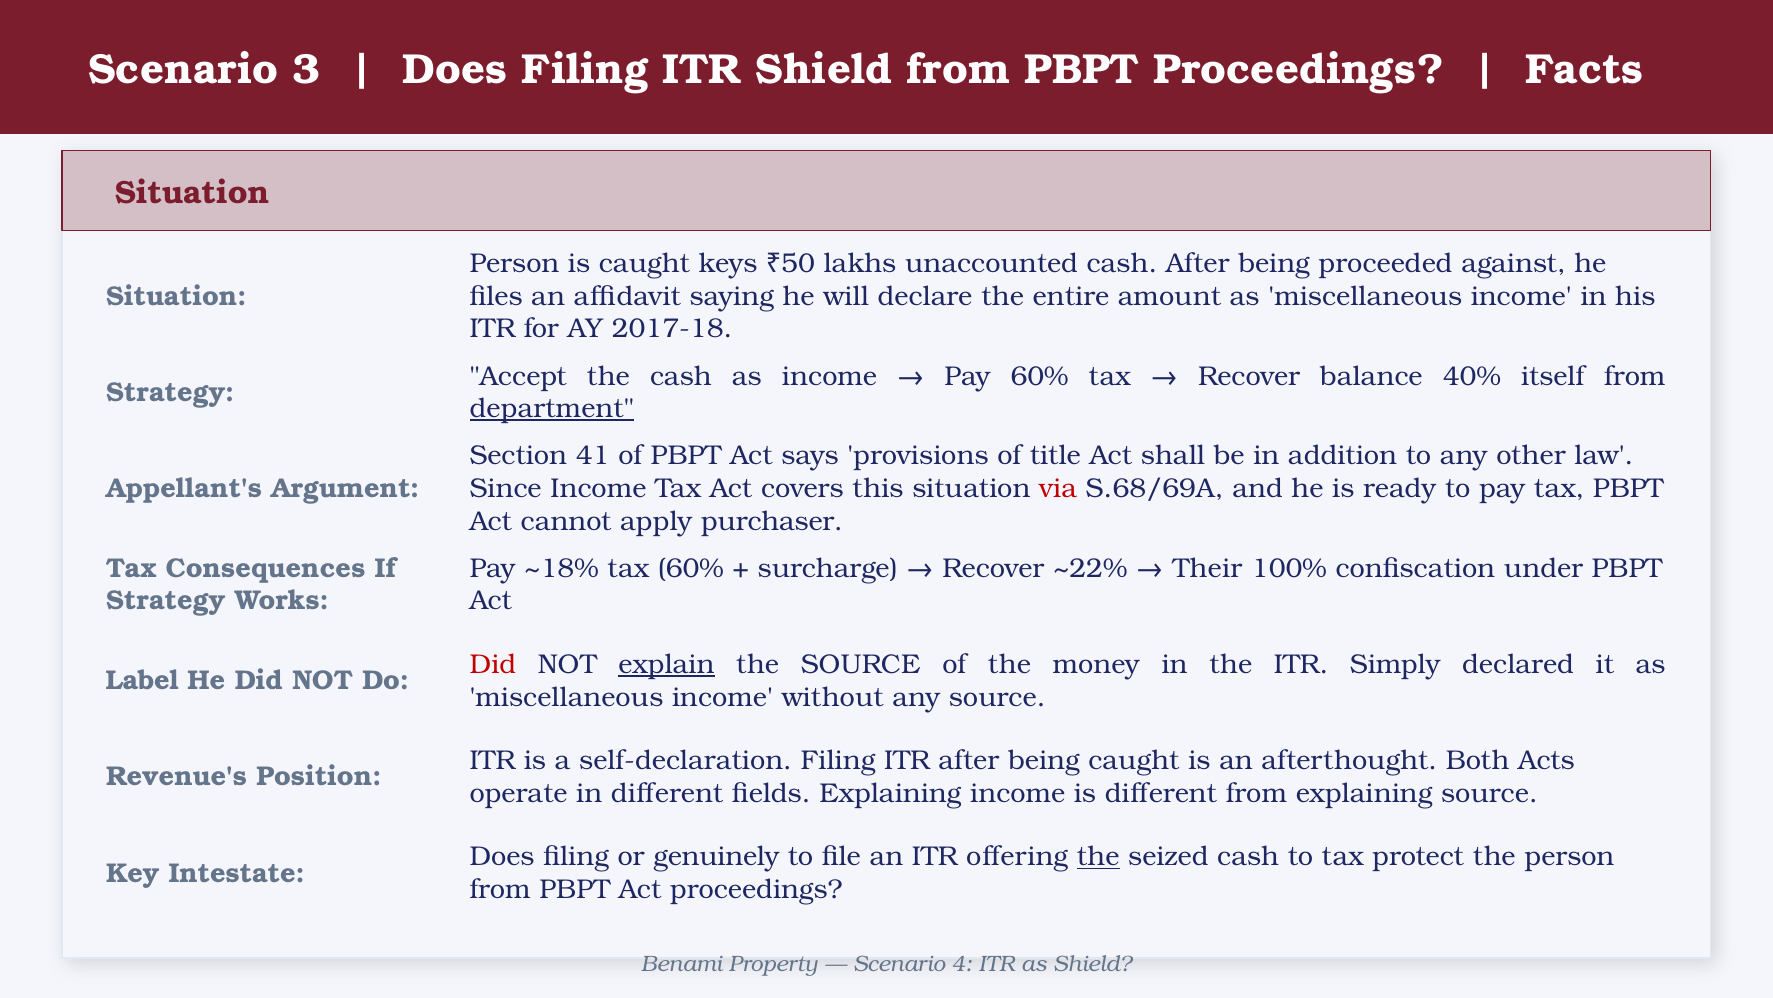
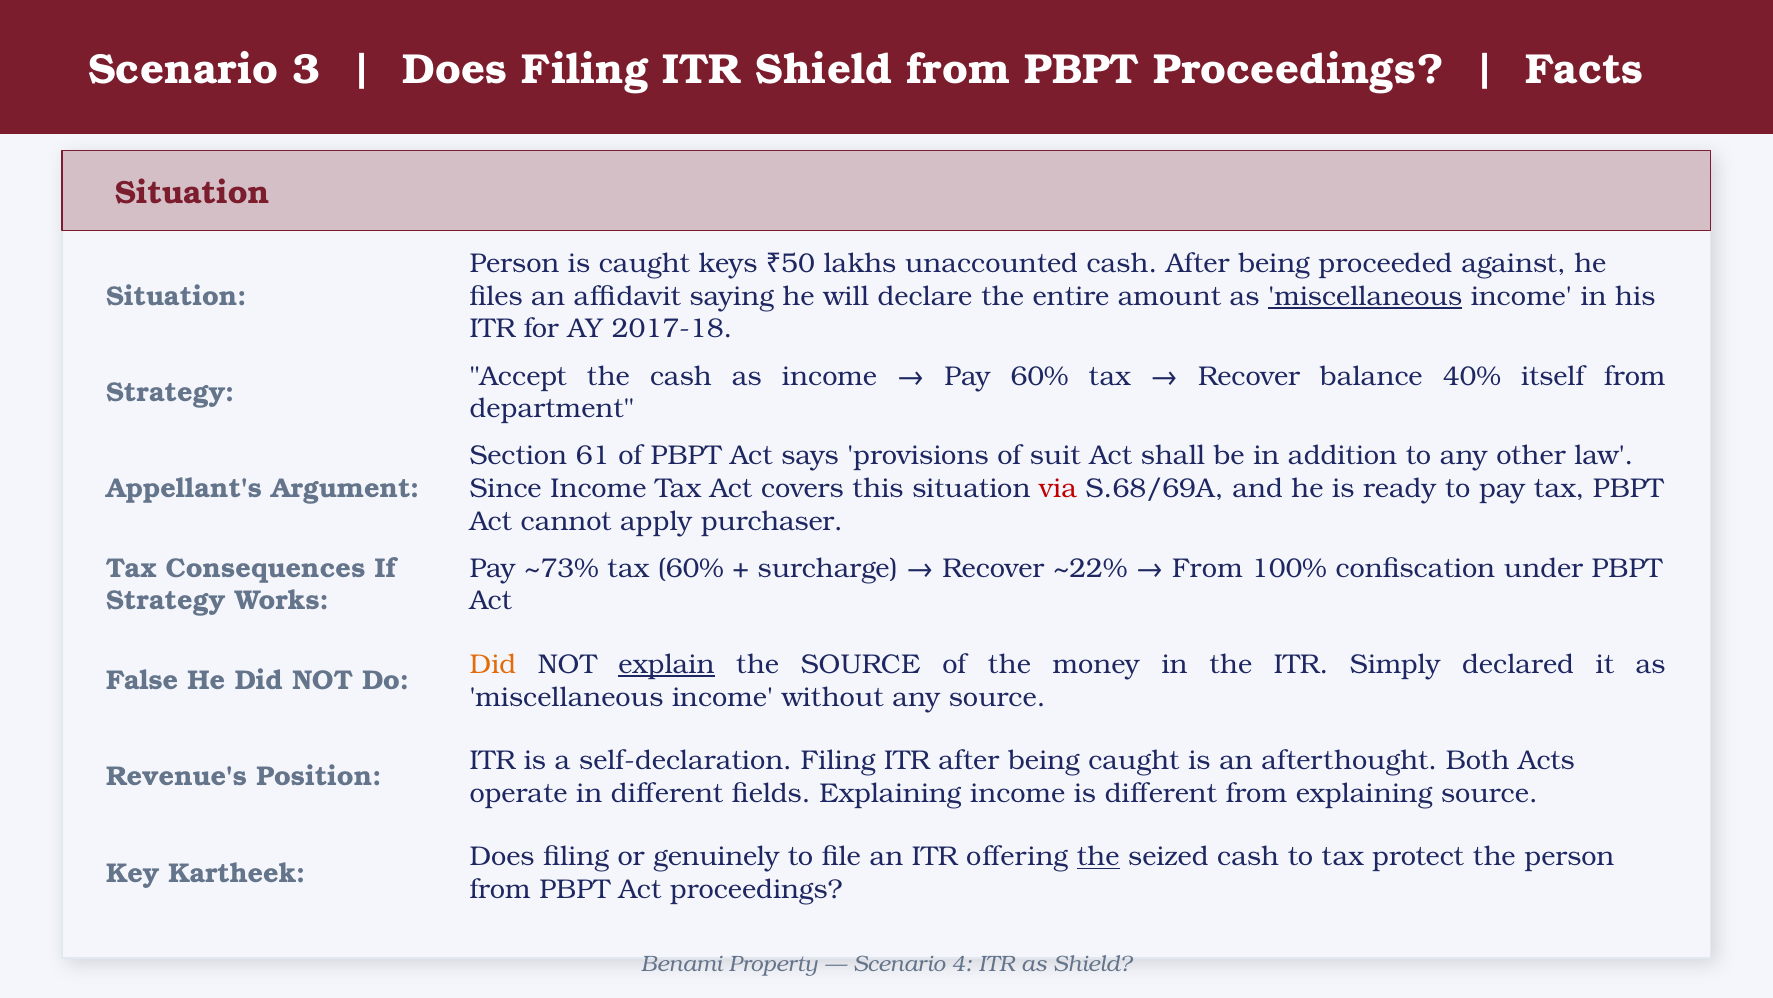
miscellaneous at (1365, 296) underline: none -> present
department underline: present -> none
41: 41 -> 61
title: title -> suit
~18%: ~18% -> ~73%
Their at (1207, 568): Their -> From
Did at (493, 664) colour: red -> orange
Label: Label -> False
Intestate: Intestate -> Kartheek
